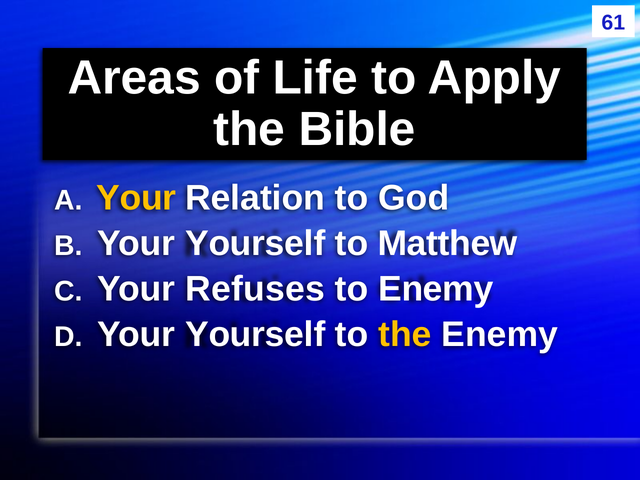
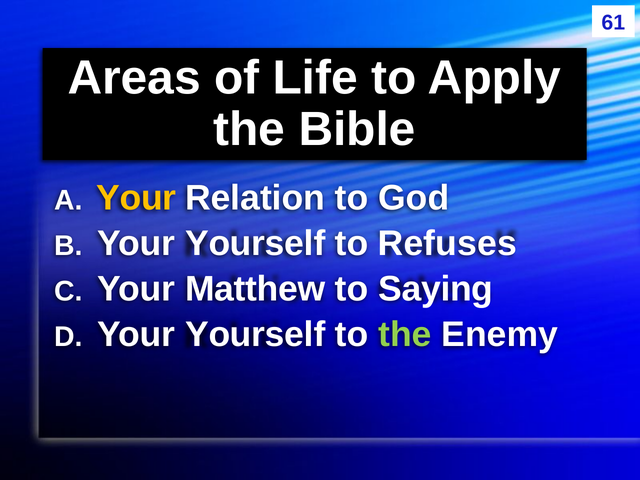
Matthew: Matthew -> Refuses
Refuses: Refuses -> Matthew
to Enemy: Enemy -> Saying
the at (405, 335) colour: yellow -> light green
